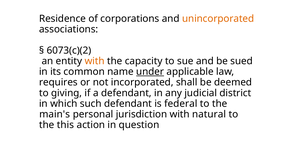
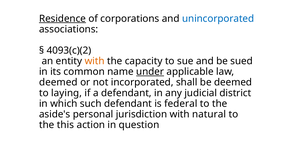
Residence underline: none -> present
unincorporated colour: orange -> blue
6073(c)(2: 6073(c)(2 -> 4093(c)(2
requires at (58, 82): requires -> deemed
giving: giving -> laying
main's: main's -> aside's
